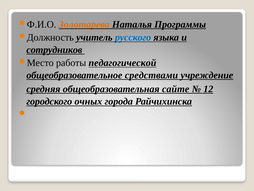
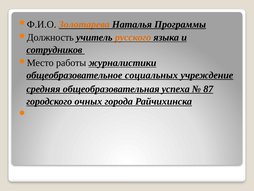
русского colour: blue -> orange
педагогической: педагогической -> журналистики
средствами: средствами -> социальных
сайте: сайте -> успеха
12: 12 -> 87
